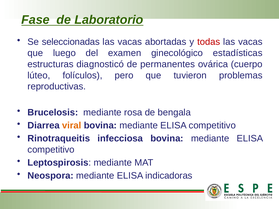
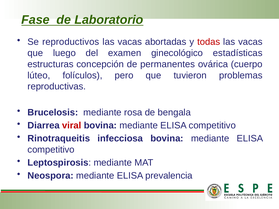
seleccionadas: seleccionadas -> reproductivos
diagnosticó: diagnosticó -> concepción
viral colour: orange -> red
indicadoras: indicadoras -> prevalencia
